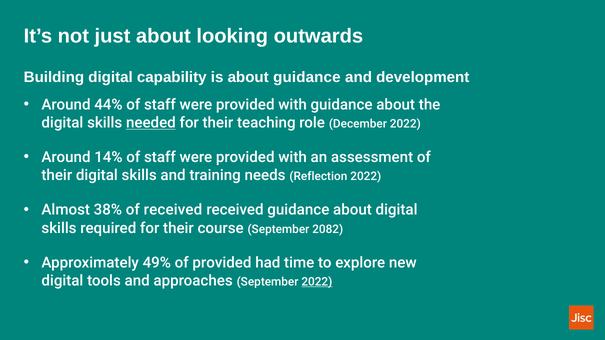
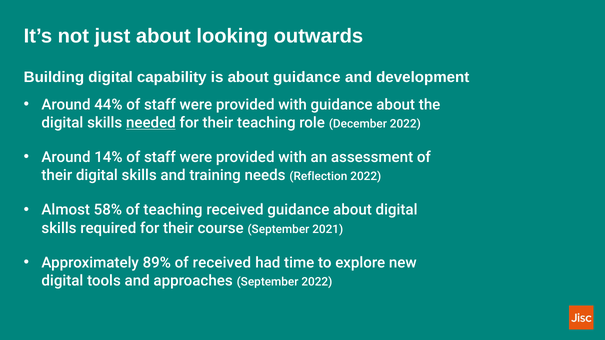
38%: 38% -> 58%
of received: received -> teaching
2082: 2082 -> 2021
49%: 49% -> 89%
of provided: provided -> received
2022 at (317, 282) underline: present -> none
